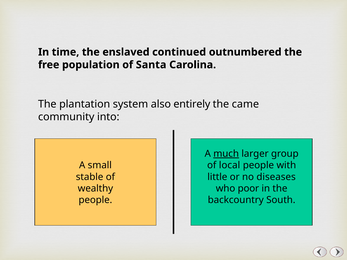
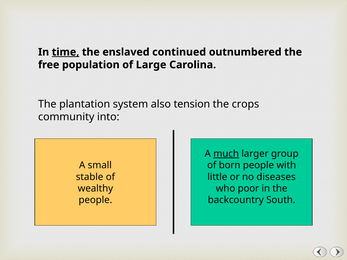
time underline: none -> present
Santa: Santa -> Large
entirely: entirely -> tension
came: came -> crops
local: local -> born
